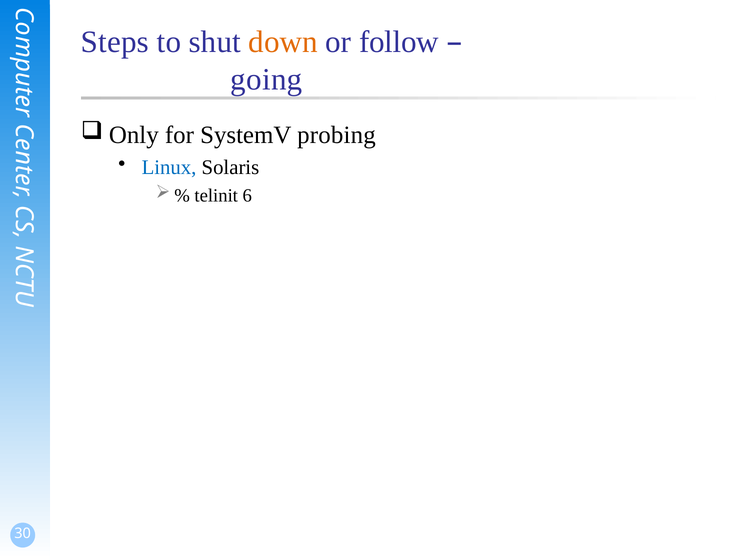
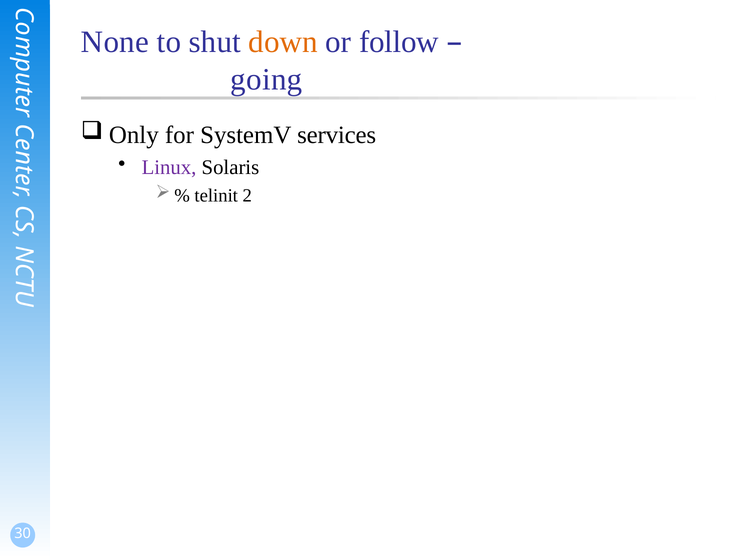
Steps: Steps -> None
probing: probing -> services
Linux colour: blue -> purple
6: 6 -> 2
